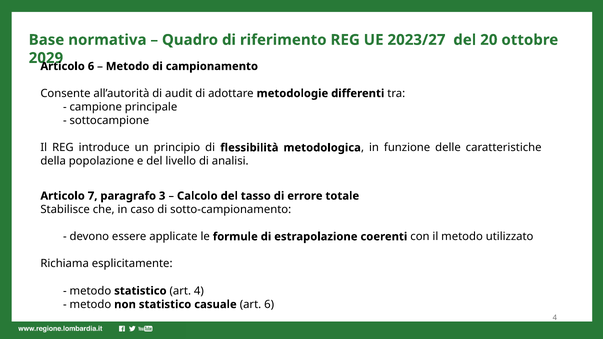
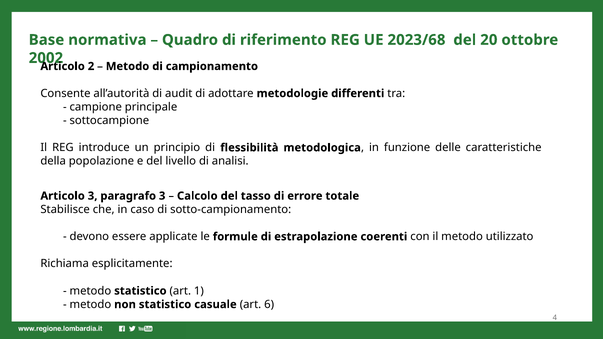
2023/27: 2023/27 -> 2023/68
2029: 2029 -> 2002
Articolo 6: 6 -> 2
Articolo 7: 7 -> 3
art 4: 4 -> 1
